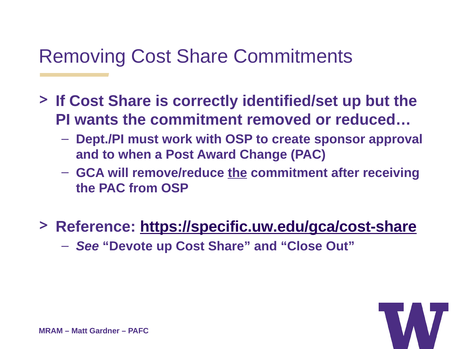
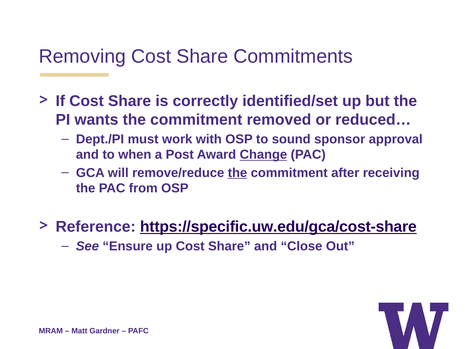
create: create -> sound
Change underline: none -> present
Devote: Devote -> Ensure
